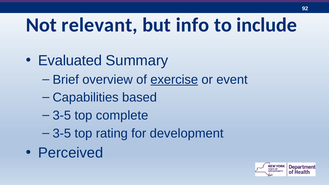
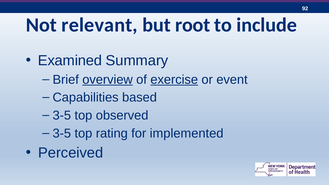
info: info -> root
Evaluated: Evaluated -> Examined
overview underline: none -> present
complete: complete -> observed
development: development -> implemented
